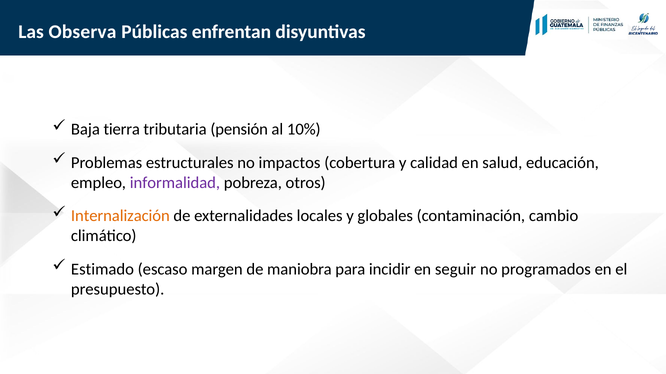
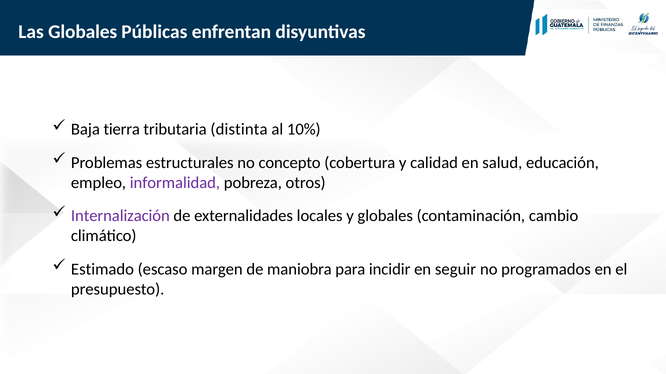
Las Observa: Observa -> Globales
pensión: pensión -> distinta
impactos: impactos -> concepto
Internalización colour: orange -> purple
